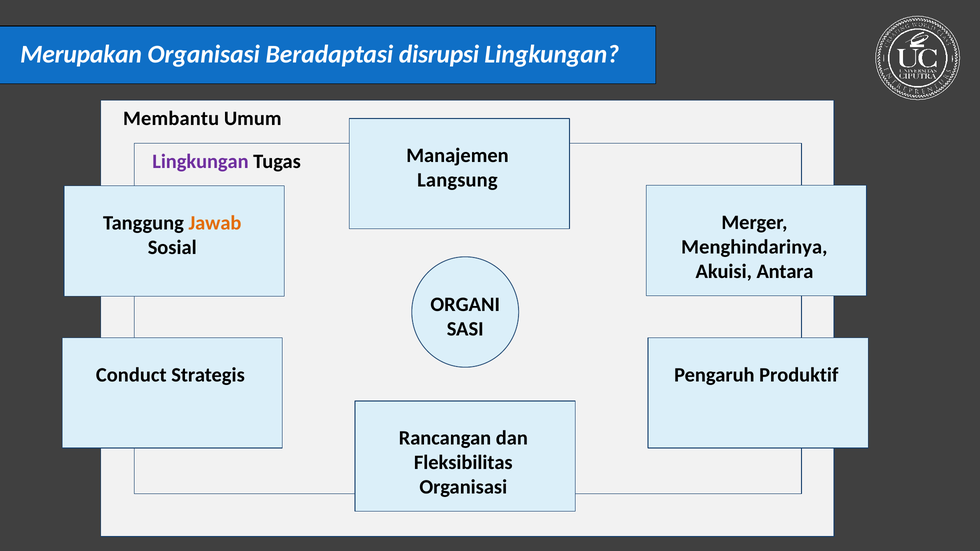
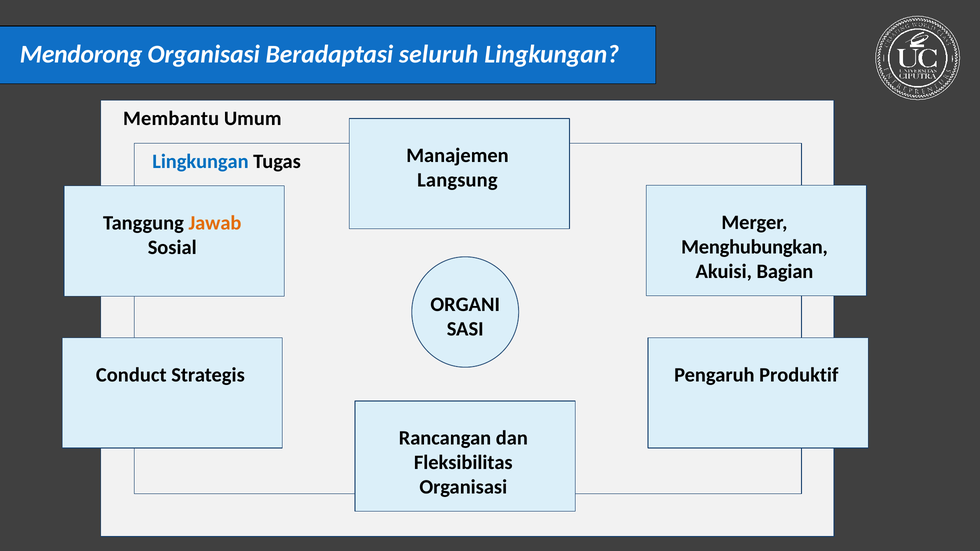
Merupakan: Merupakan -> Mendorong
disrupsi: disrupsi -> seluruh
Lingkungan at (200, 162) colour: purple -> blue
Menghindarinya: Menghindarinya -> Menghubungkan
Antara: Antara -> Bagian
